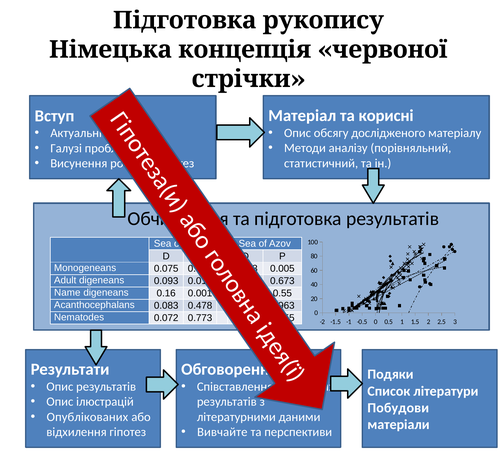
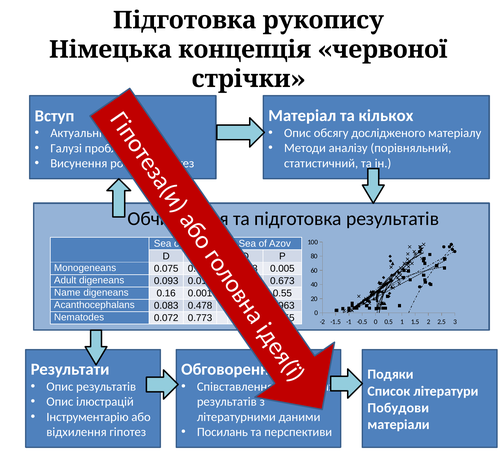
корисні: корисні -> кількох
Опублікованих: Опублікованих -> Інструментарію
Вивчайте: Вивчайте -> Посилань
